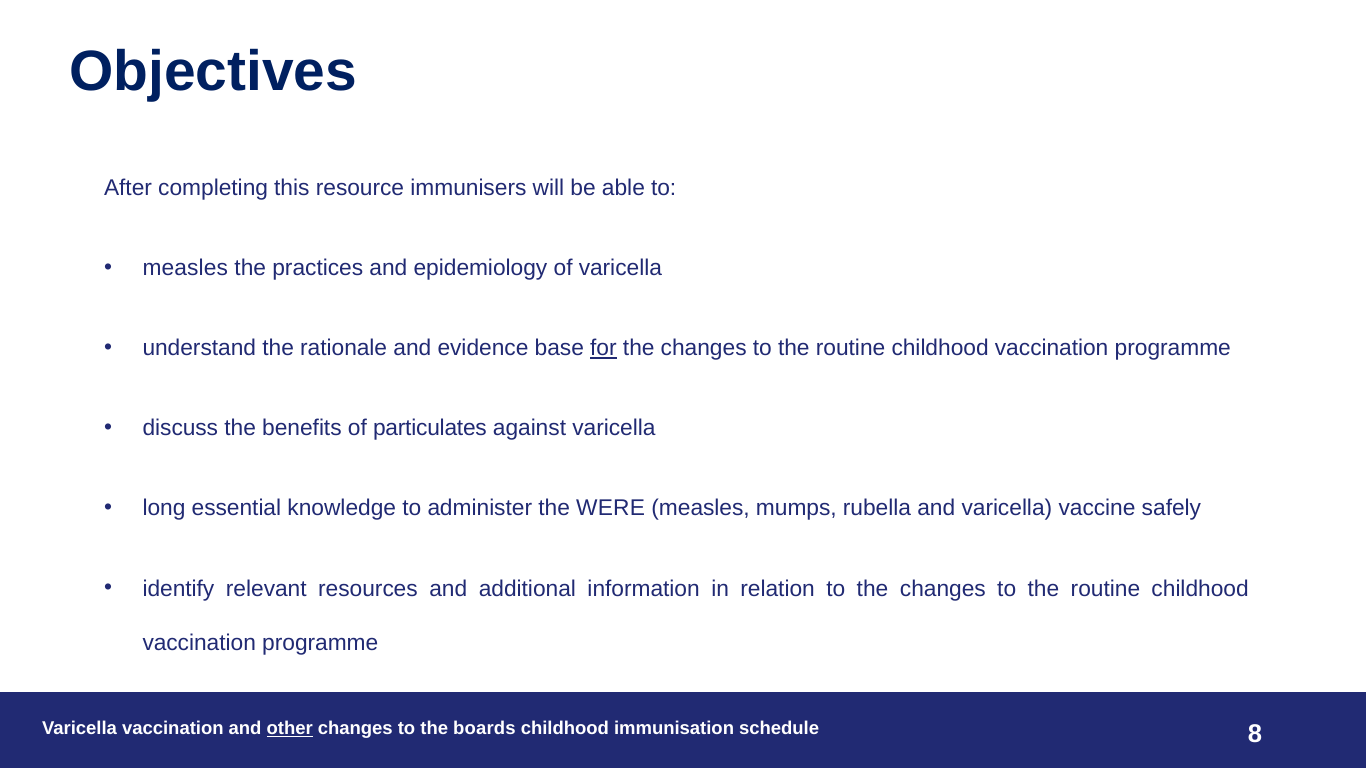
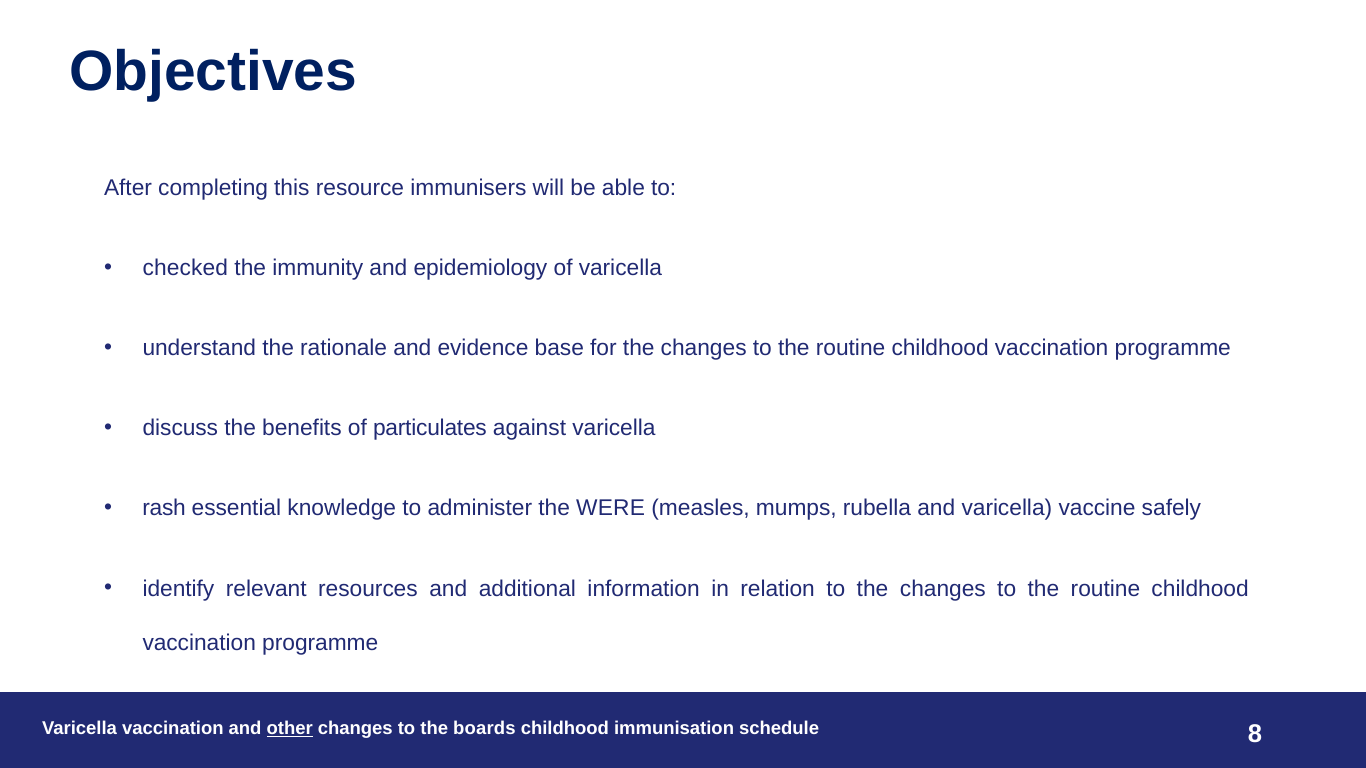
measles at (185, 268): measles -> checked
practices: practices -> immunity
for underline: present -> none
long: long -> rash
